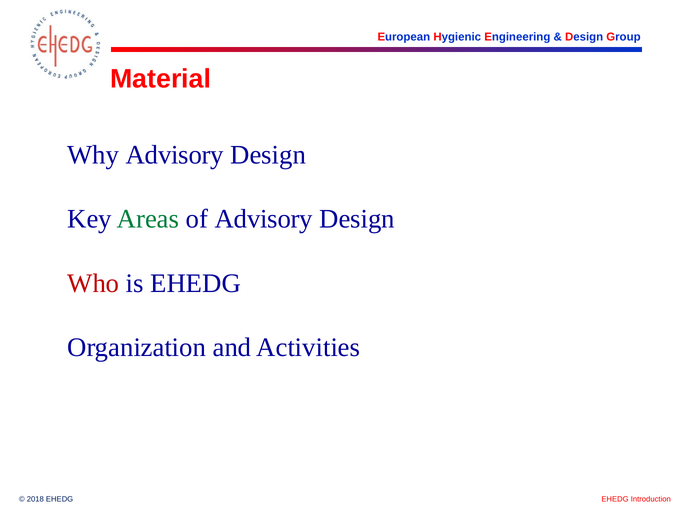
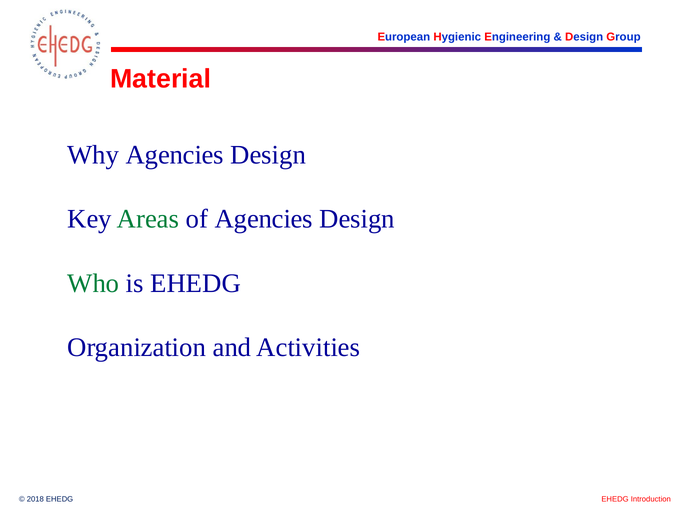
Why Advisory: Advisory -> Agencies
of Advisory: Advisory -> Agencies
Who colour: red -> green
